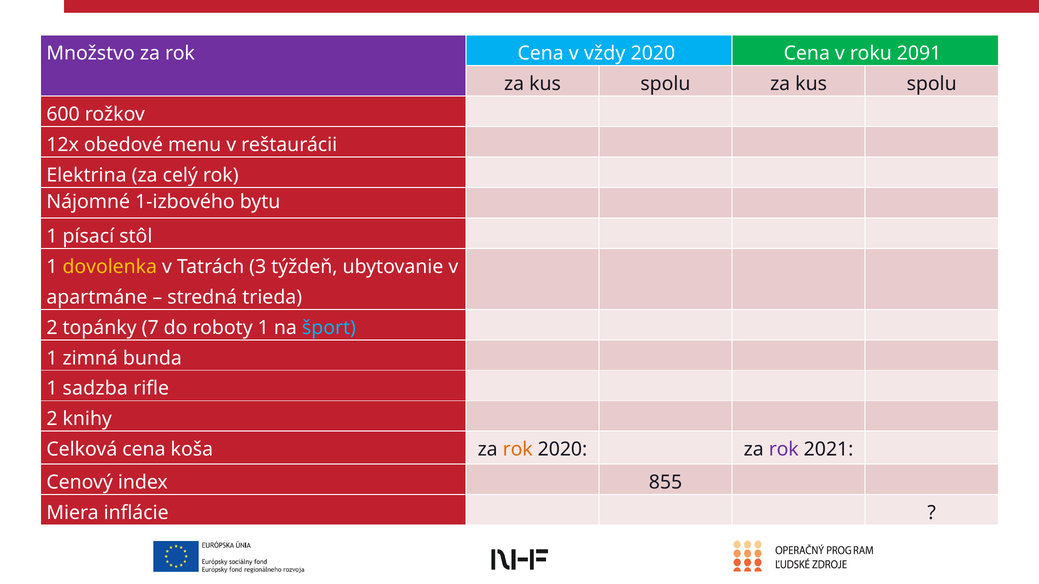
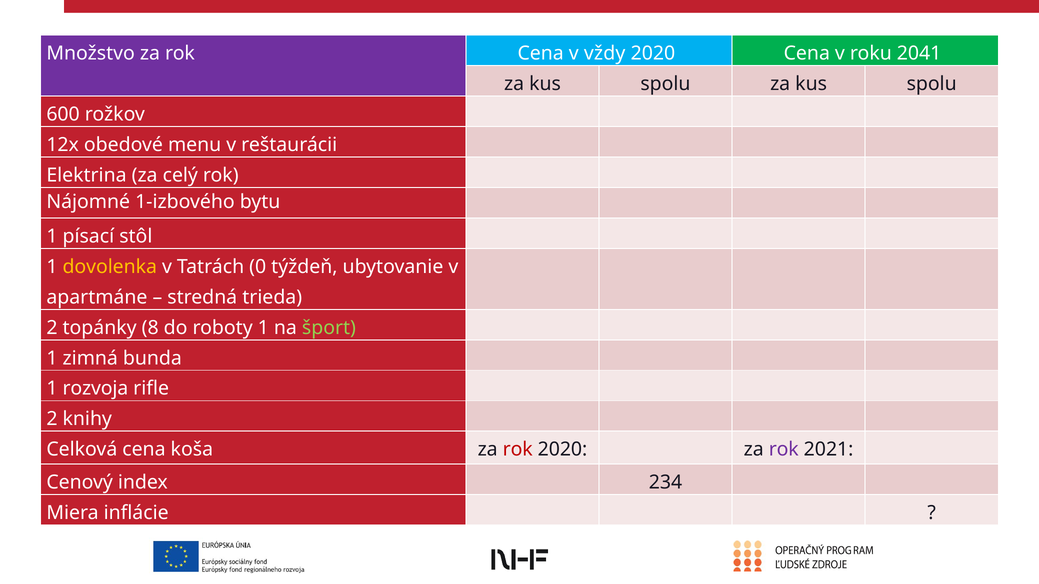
2091: 2091 -> 2041
3: 3 -> 0
7: 7 -> 8
šport colour: light blue -> light green
sadzba: sadzba -> rozvoja
rok at (518, 450) colour: orange -> red
855: 855 -> 234
